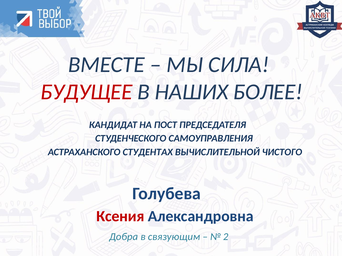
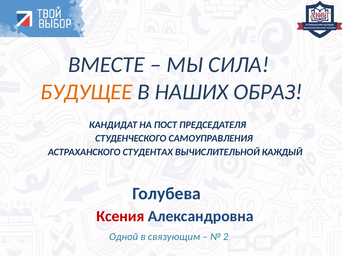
БУДУЩЕЕ colour: red -> orange
БОЛЕЕ: БОЛЕЕ -> ОБРАЗ
ЧИСТОГО: ЧИСТОГО -> КАЖДЫЙ
Добра: Добра -> Одной
